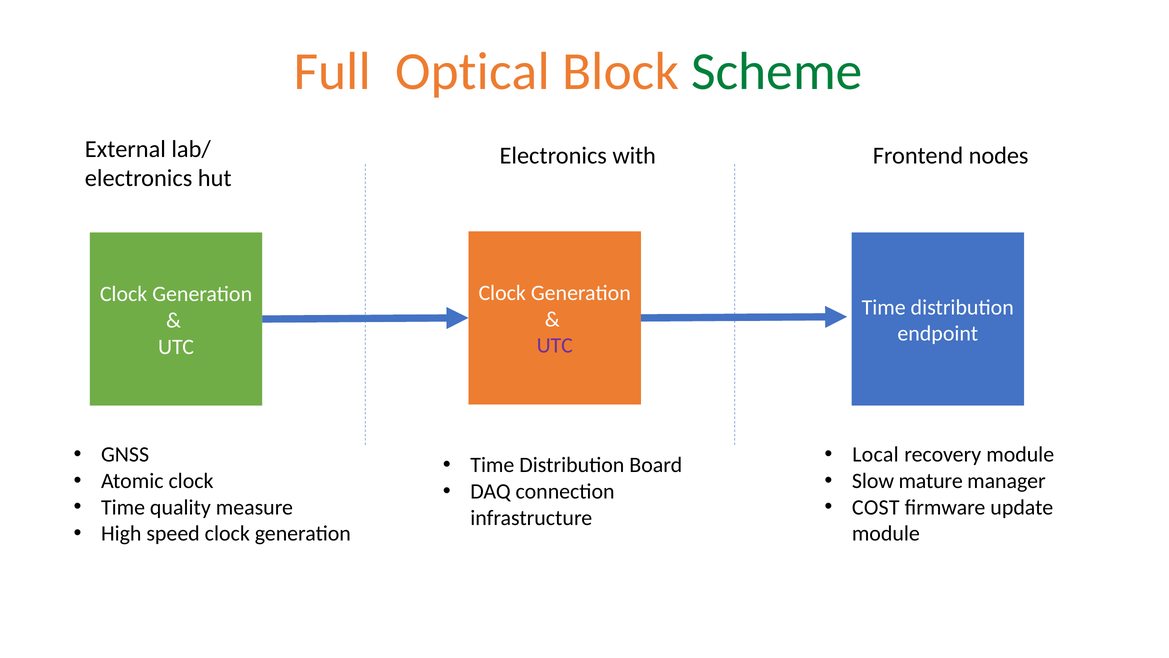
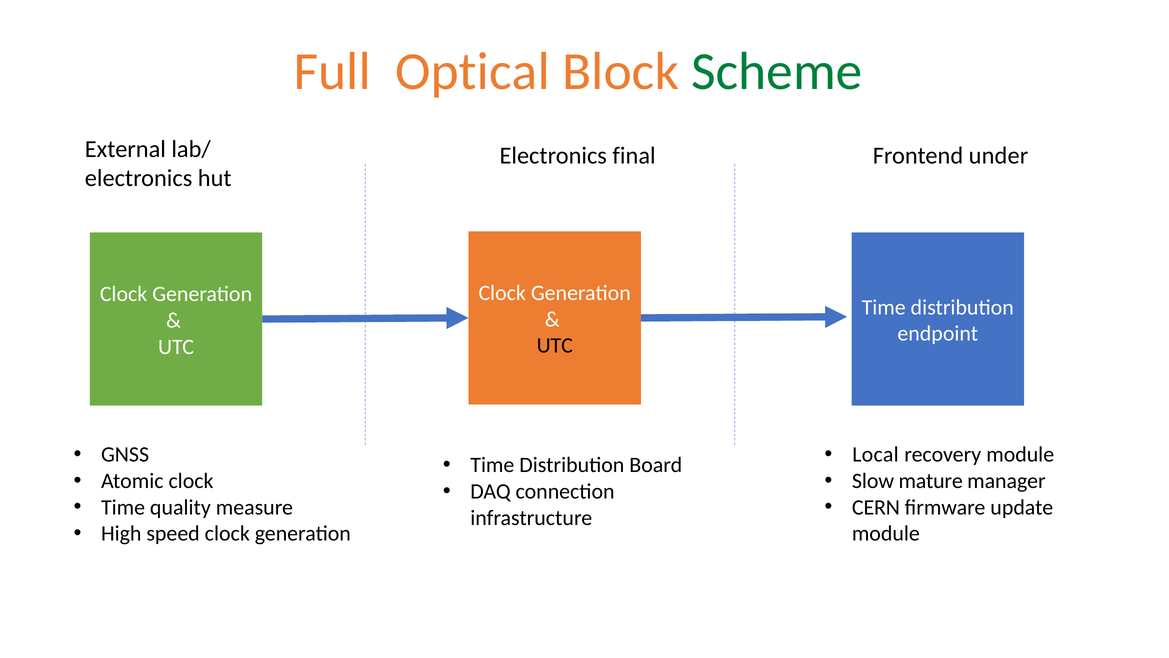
with: with -> final
nodes: nodes -> under
UTC at (555, 345) colour: purple -> black
COST: COST -> CERN
